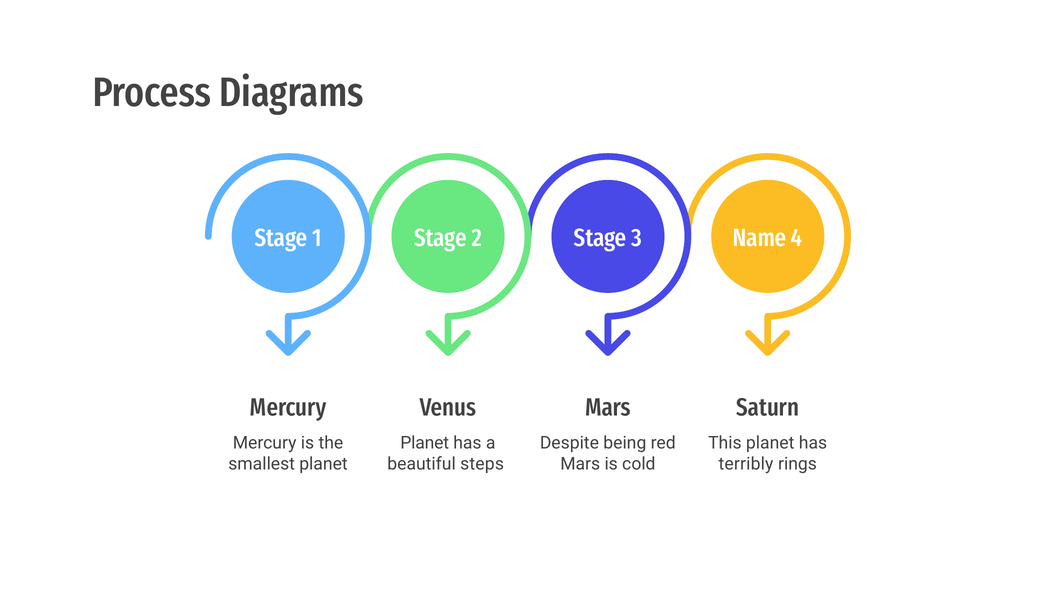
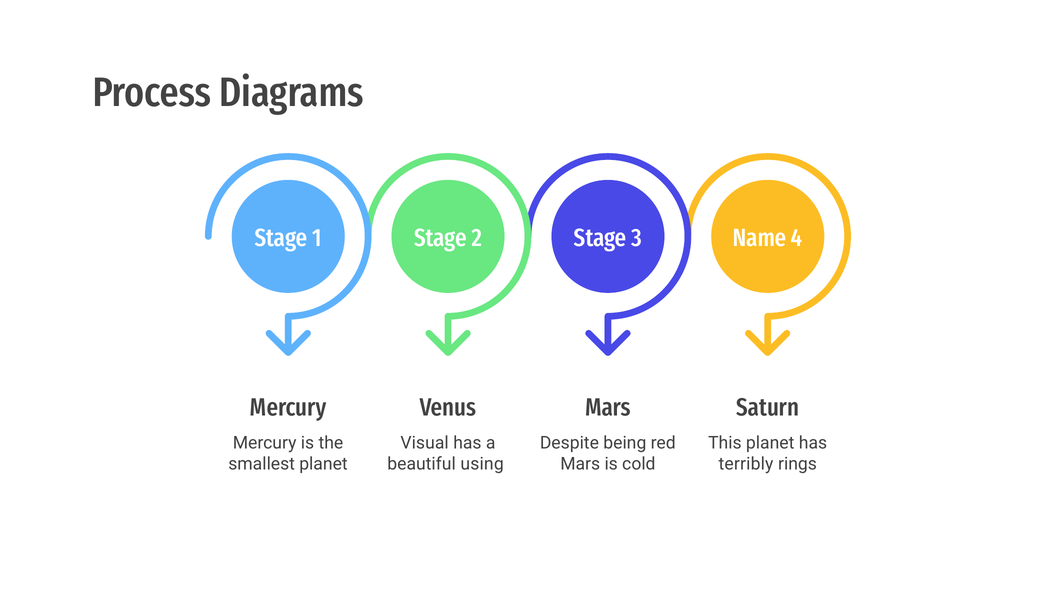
Planet at (425, 443): Planet -> Visual
steps: steps -> using
